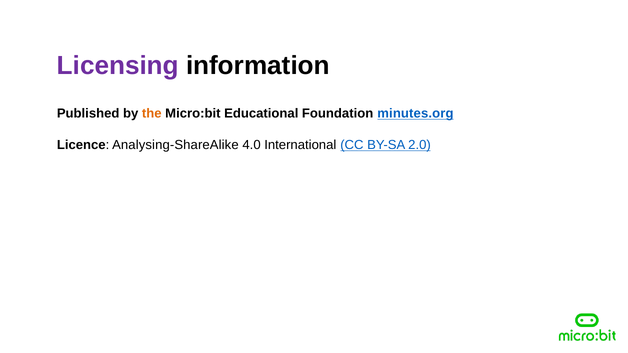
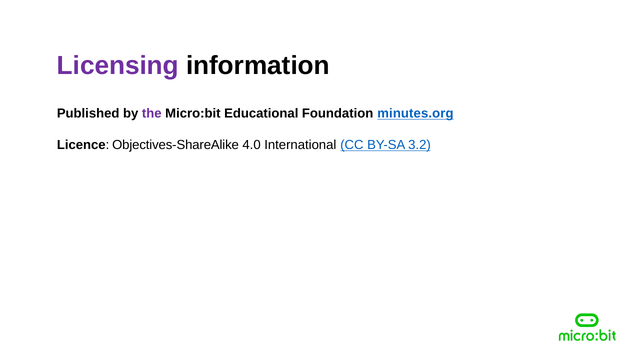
the colour: orange -> purple
Analysing-ShareAlike: Analysing-ShareAlike -> Objectives-ShareAlike
2.0: 2.0 -> 3.2
